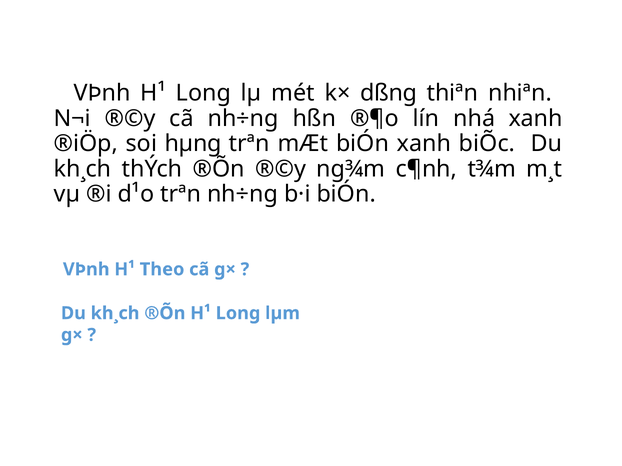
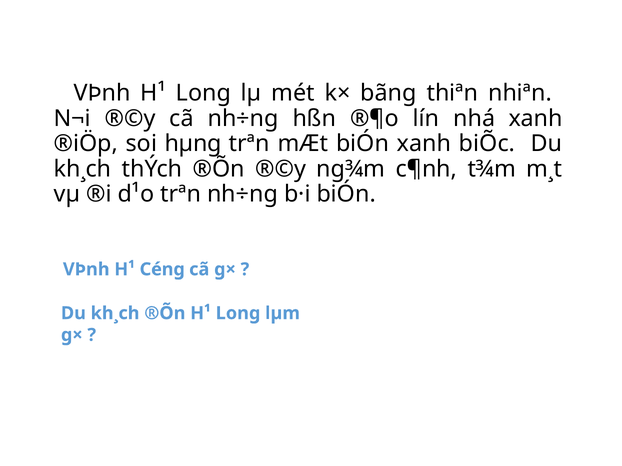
dßng: dßng -> bãng
Theo: Theo -> Céng
